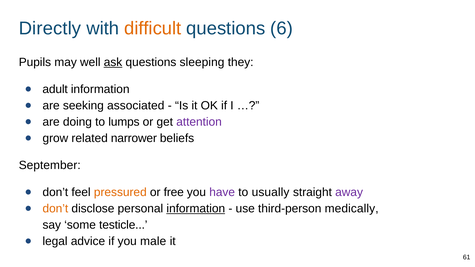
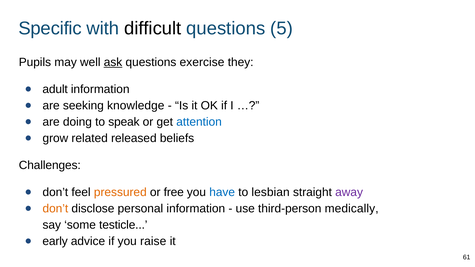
Directly: Directly -> Specific
difficult colour: orange -> black
6: 6 -> 5
sleeping: sleeping -> exercise
associated: associated -> knowledge
lumps: lumps -> speak
attention colour: purple -> blue
narrower: narrower -> released
September: September -> Challenges
have colour: purple -> blue
usually: usually -> lesbian
information at (196, 209) underline: present -> none
legal: legal -> early
male: male -> raise
